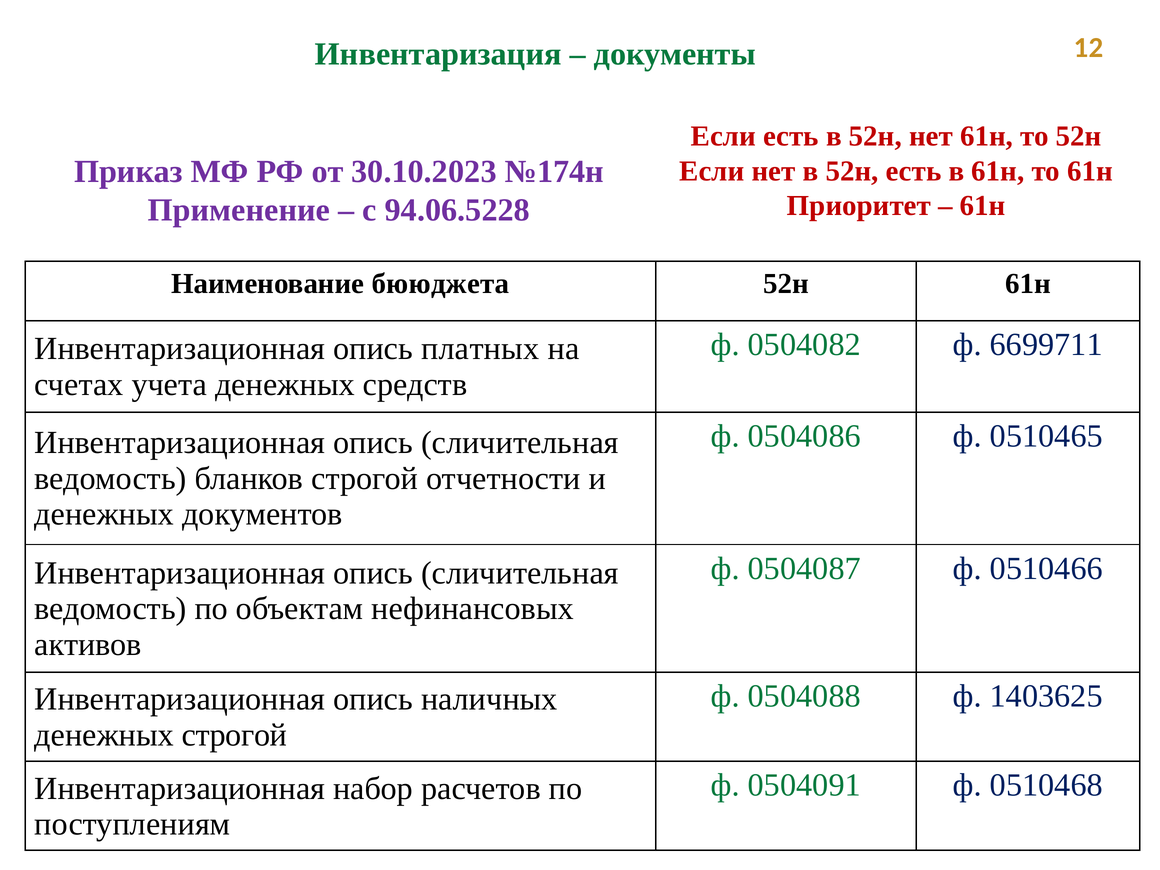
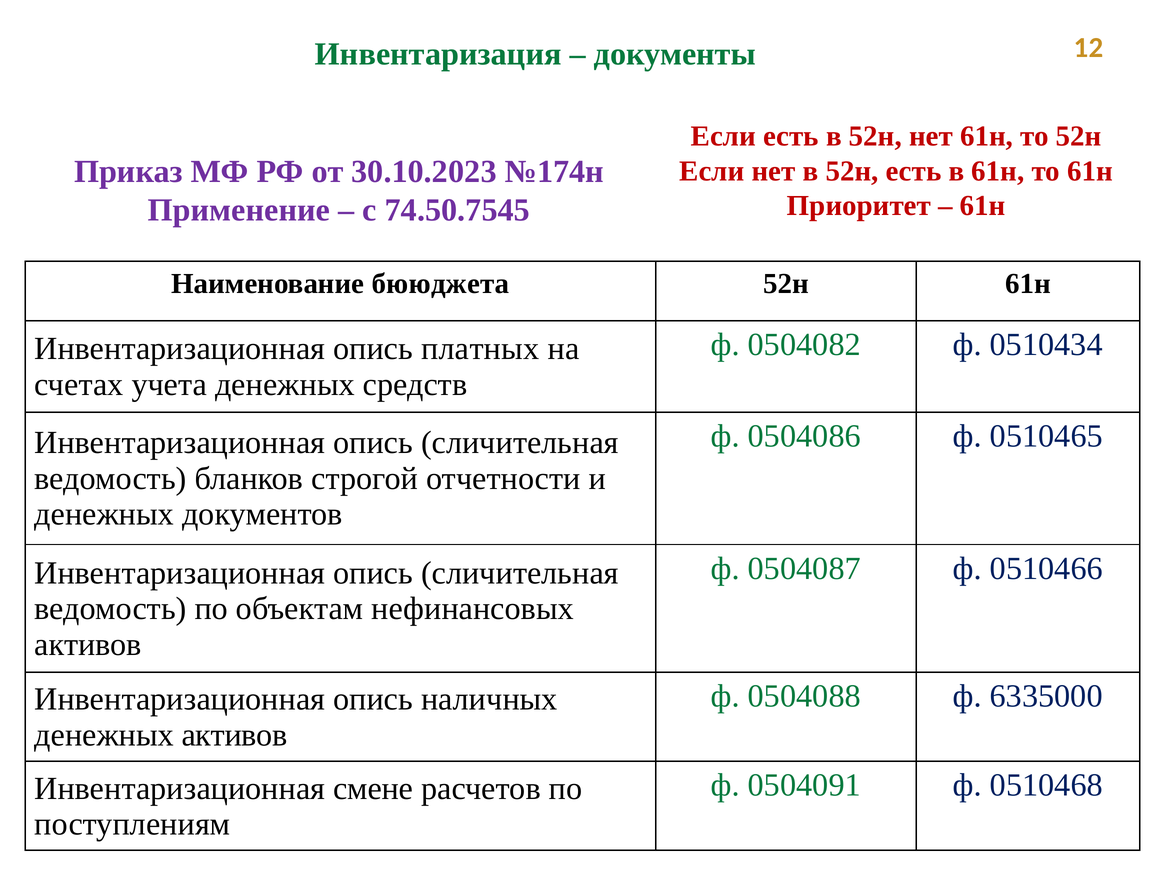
94.06.5228: 94.06.5228 -> 74.50.7545
6699711: 6699711 -> 0510434
1403625: 1403625 -> 6335000
денежных строгой: строгой -> активов
набор: набор -> смене
